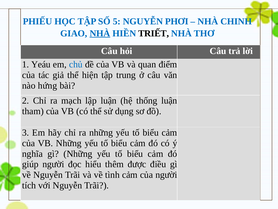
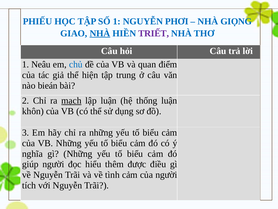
SỐ 5: 5 -> 1
CHINH: CHINH -> GIỌNG
TRIẾT colour: black -> purple
Yeáu: Yeáu -> Neâu
hứng: hứng -> bieán
mạch underline: none -> present
tham: tham -> khôn
